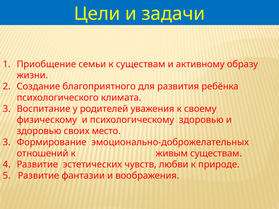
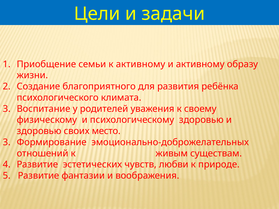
к существам: существам -> активному
